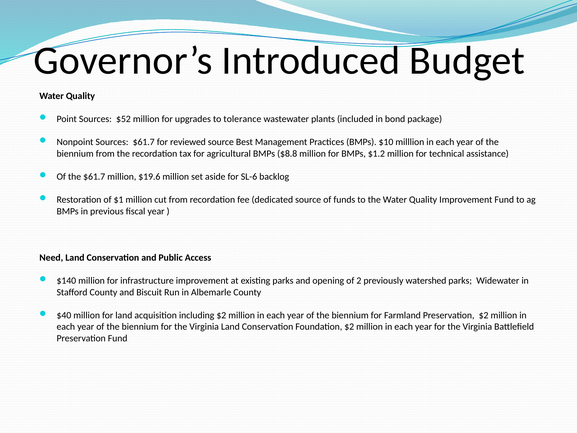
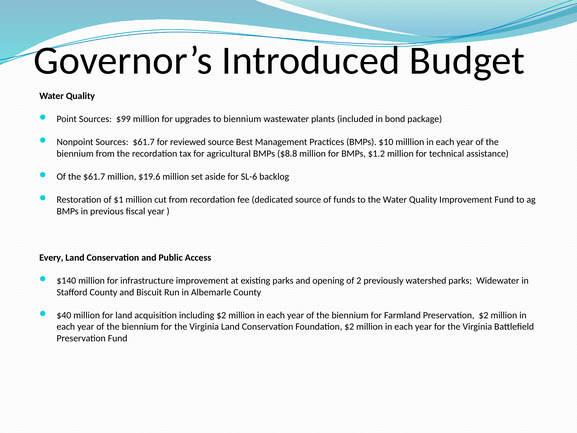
$52: $52 -> $99
to tolerance: tolerance -> biennium
Need: Need -> Every
